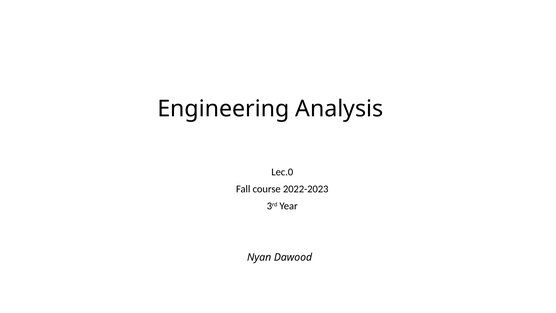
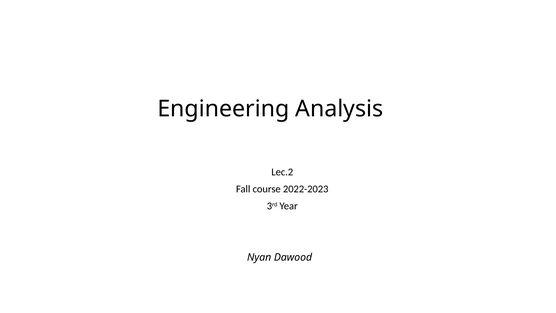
Lec.0: Lec.0 -> Lec.2
